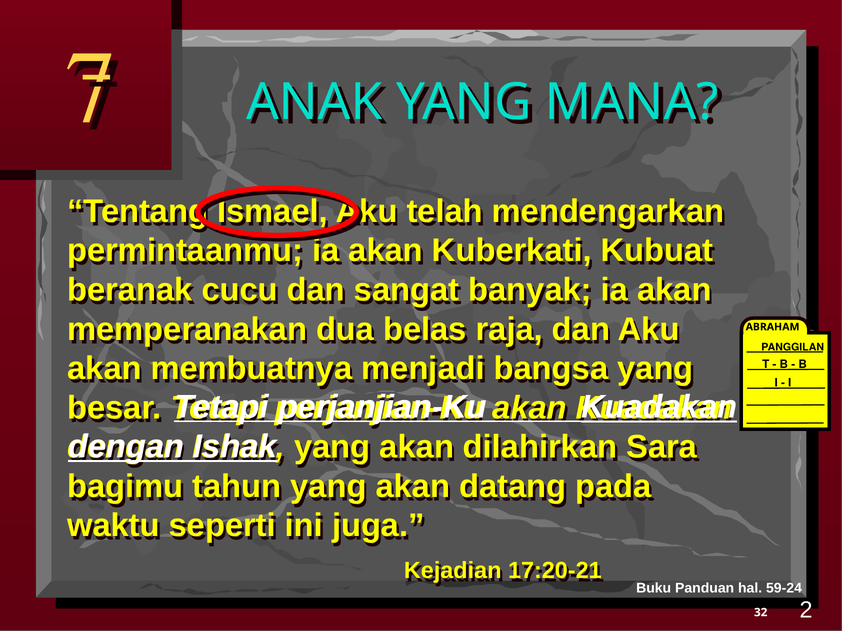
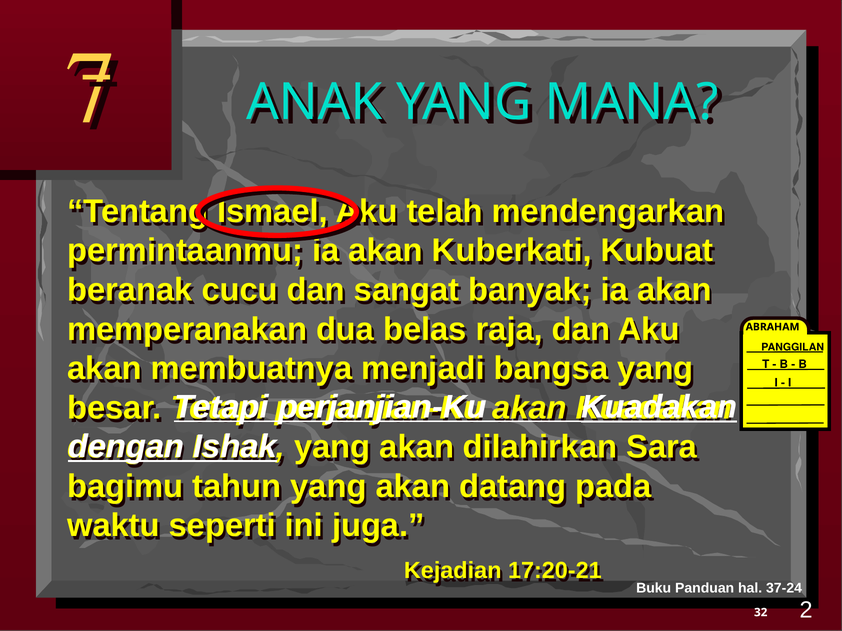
59-24: 59-24 -> 37-24
